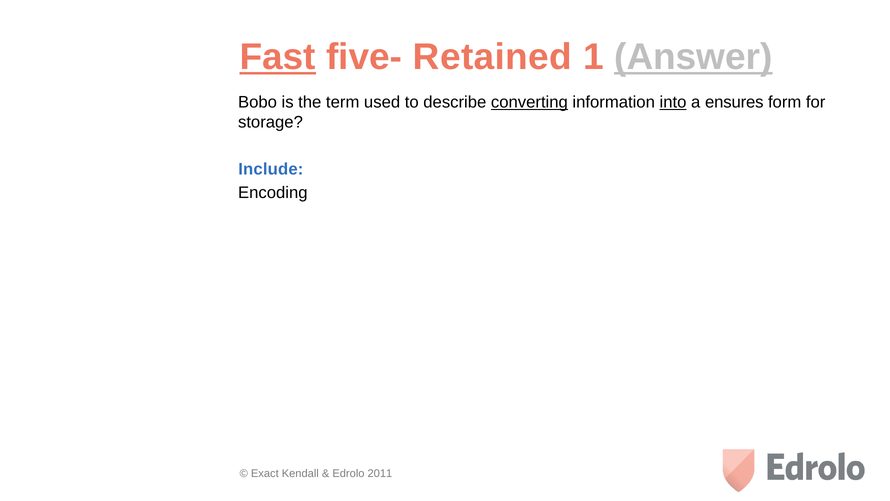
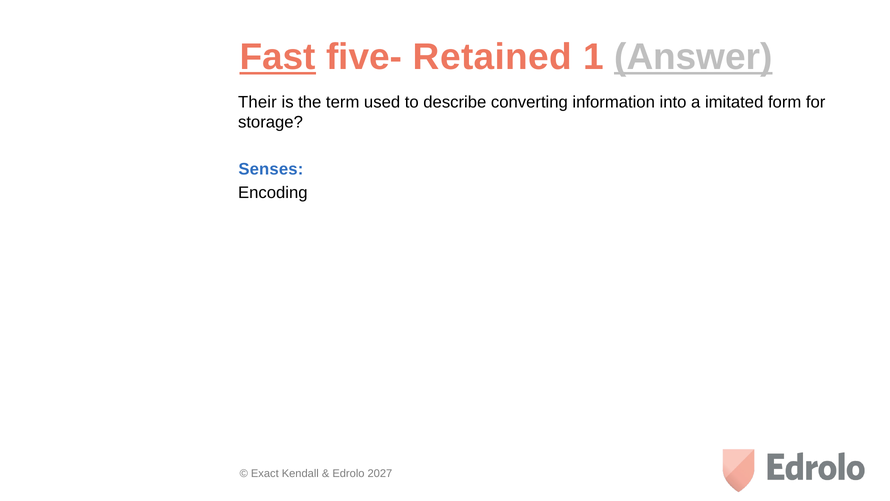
Bobo: Bobo -> Their
converting underline: present -> none
into underline: present -> none
ensures: ensures -> imitated
Include: Include -> Senses
2011: 2011 -> 2027
